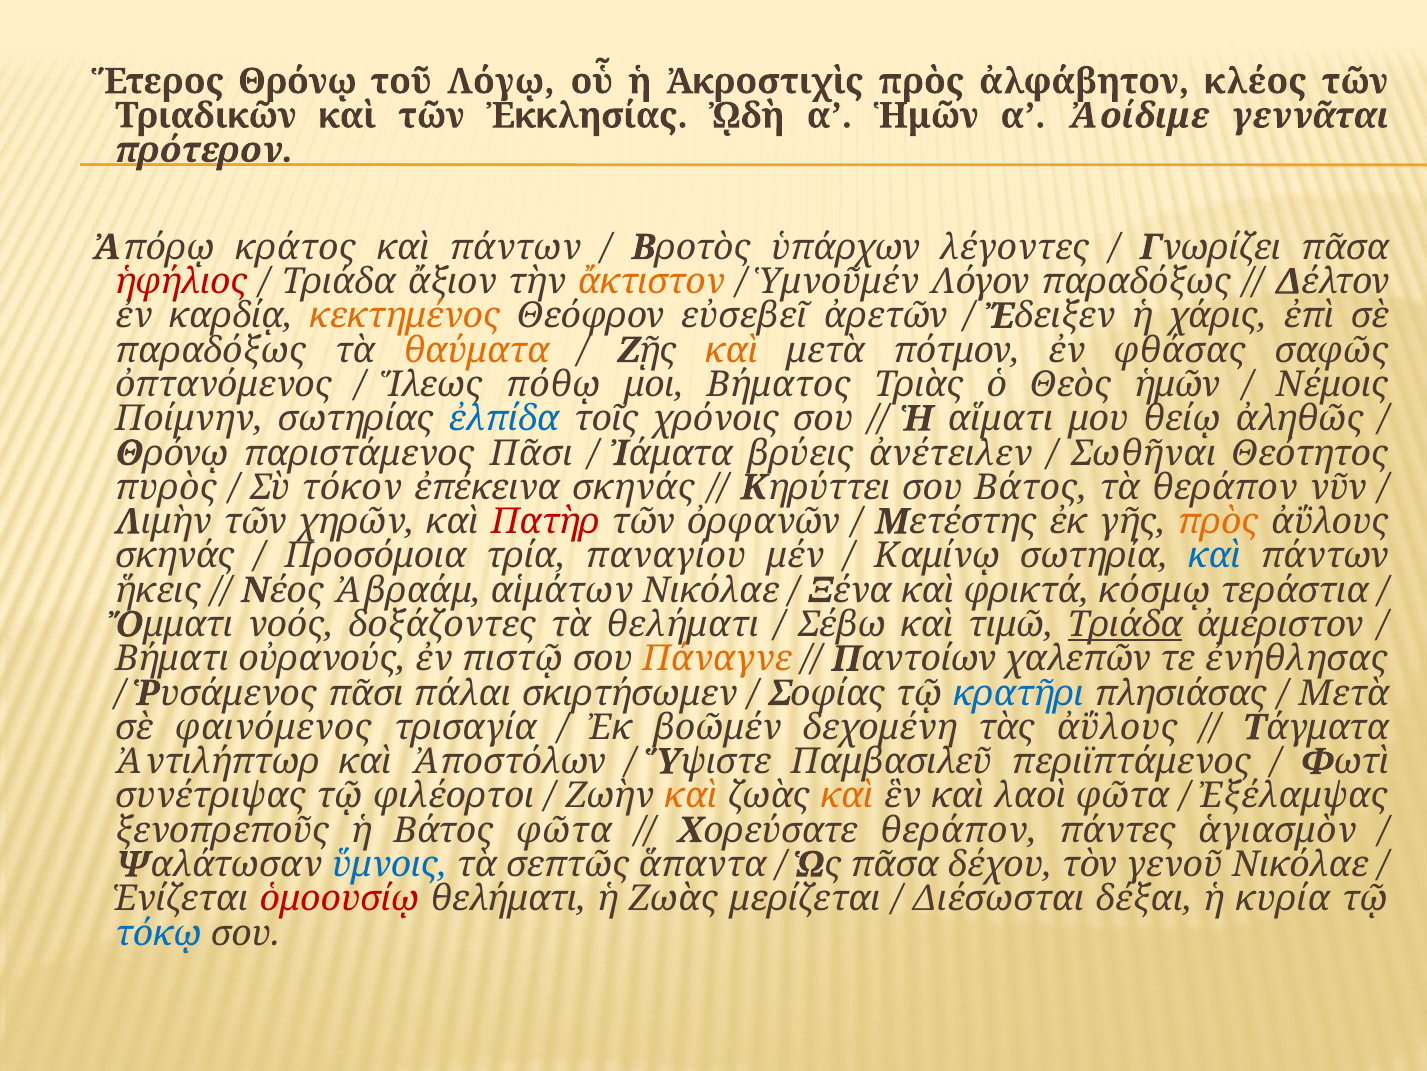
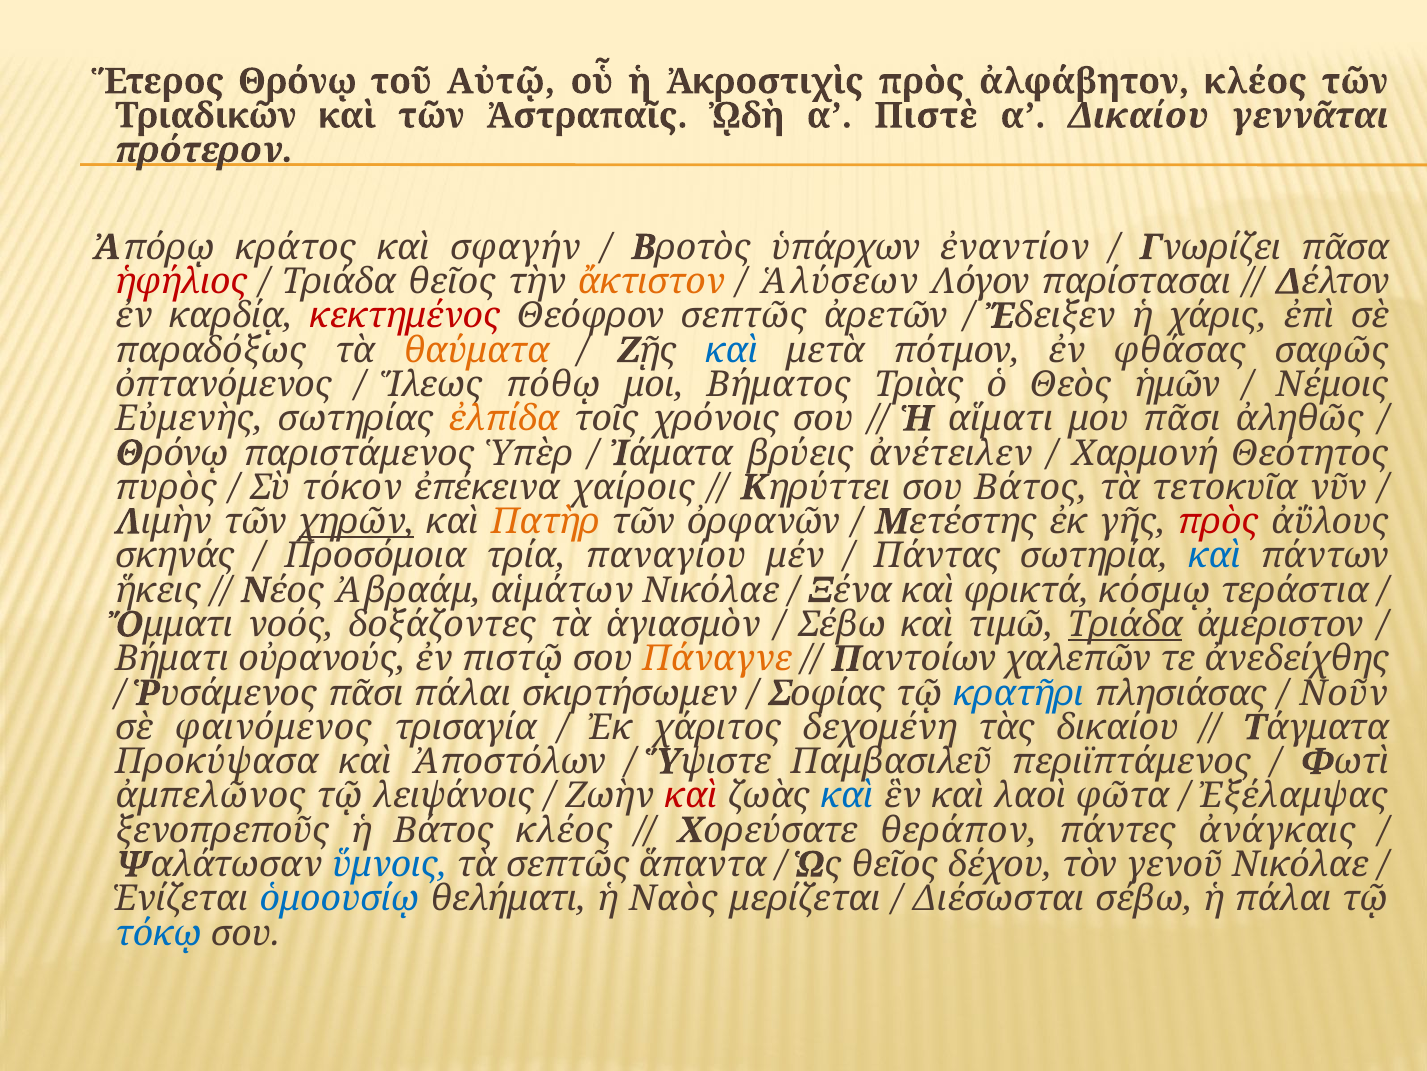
Λόγῳ: Λόγῳ -> Αὐτῷ
Ἐκκλησίας: Ἐκκλησίας -> Ἀστραπαῖς
α Ἡμῶν: Ἡμῶν -> Πιστὲ
α Ἀοίδιμε: Ἀοίδιμε -> Δικαίου
πάντων at (515, 247): πάντων -> σφαγήν
λέγοντες: λέγοντες -> ἐναντίον
Τριάδα ἄξιον: ἄξιον -> θεῖος
Ὑμνοῦμέν: Ὑμνοῦμέν -> Ἁλύσεων
Λόγον παραδόξως: παραδόξως -> παρίστασαι
κεκτημένος colour: orange -> red
Θεόφρον εὐσεβεῖ: εὐσεβεῖ -> σεπτῶς
καὶ at (732, 350) colour: orange -> blue
Ποίμνην: Ποίμνην -> Εὐμενὴς
ἐλπίδα colour: blue -> orange
μου θείῳ: θείῳ -> πᾶσι
παριστάμενος Πᾶσι: Πᾶσι -> Ὑπὲρ
Σωθῆναι: Σωθῆναι -> Χαρμονή
ἐπέκεινα σκηνάς: σκηνάς -> χαίροις
τὰ θεράπον: θεράπον -> τετοκυῖα
χηρῶν underline: none -> present
Πατὴρ colour: red -> orange
πρὸς at (1218, 521) colour: orange -> red
Καμίνῳ: Καμίνῳ -> Πάντας
τὰ θελήματι: θελήματι -> ἁγιασμὸν
ἐνήθλησας: ἐνήθλησας -> ἀνεδείχθης
Μετὰ at (1344, 693): Μετὰ -> Νοῦν
βοῶμέν: βοῶμέν -> χάριτος
τὰς ἀΰλους: ἀΰλους -> δικαίου
Ἀντιλήπτωρ: Ἀντιλήπτωρ -> Προκύψασα
συνέτριψας: συνέτριψας -> ἀμπελῶνος
φιλέορτοι: φιλέορτοι -> λειψάνοις
καὶ at (691, 796) colour: orange -> red
καὶ at (847, 796) colour: orange -> blue
Βάτος φῶτα: φῶτα -> κλέος
ἁγιασμὸν: ἁγιασμὸν -> ἀνάγκαις
Ὡς πᾶσα: πᾶσα -> θεῖος
ὁμοουσίῳ colour: red -> blue
ἡ Ζωὰς: Ζωὰς -> Ναὸς
Διέσωσται δέξαι: δέξαι -> σέβω
ἡ κυρία: κυρία -> πάλαι
